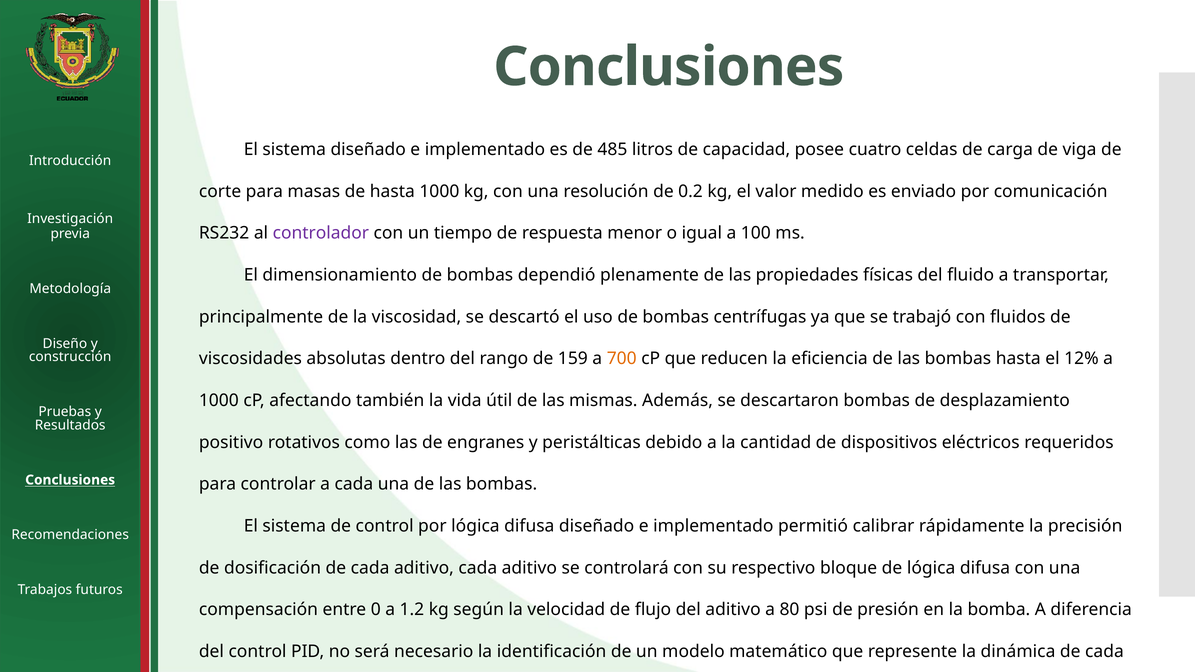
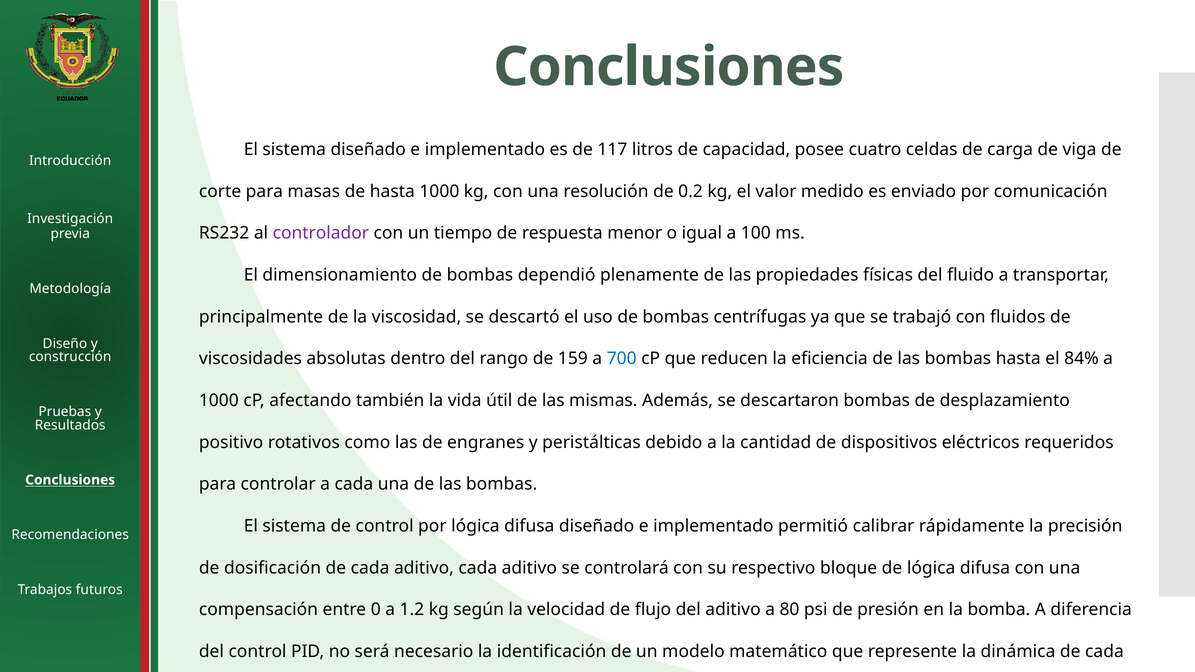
485: 485 -> 117
700 colour: orange -> blue
12%: 12% -> 84%
